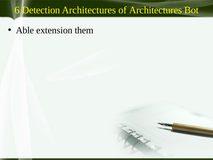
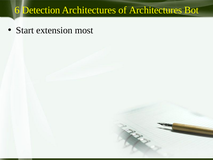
Able: Able -> Start
them: them -> most
